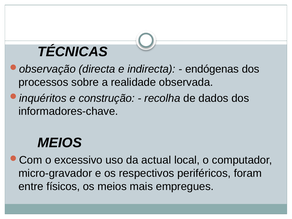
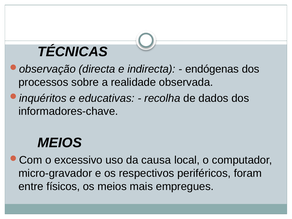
construção: construção -> educativas
actual: actual -> causa
